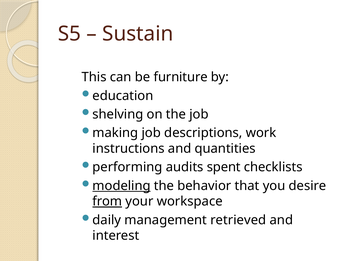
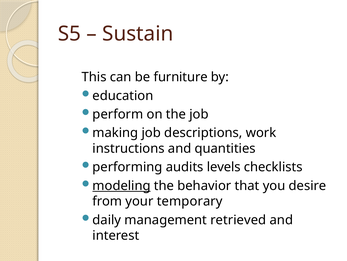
shelving: shelving -> perform
spent: spent -> levels
from underline: present -> none
workspace: workspace -> temporary
